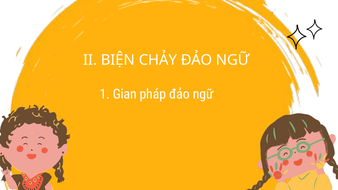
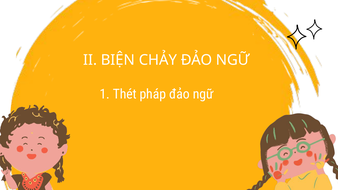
Gian: Gian -> Thét
